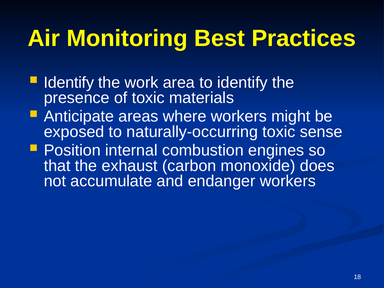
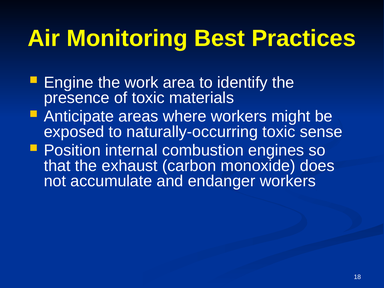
Identify at (69, 83): Identify -> Engine
